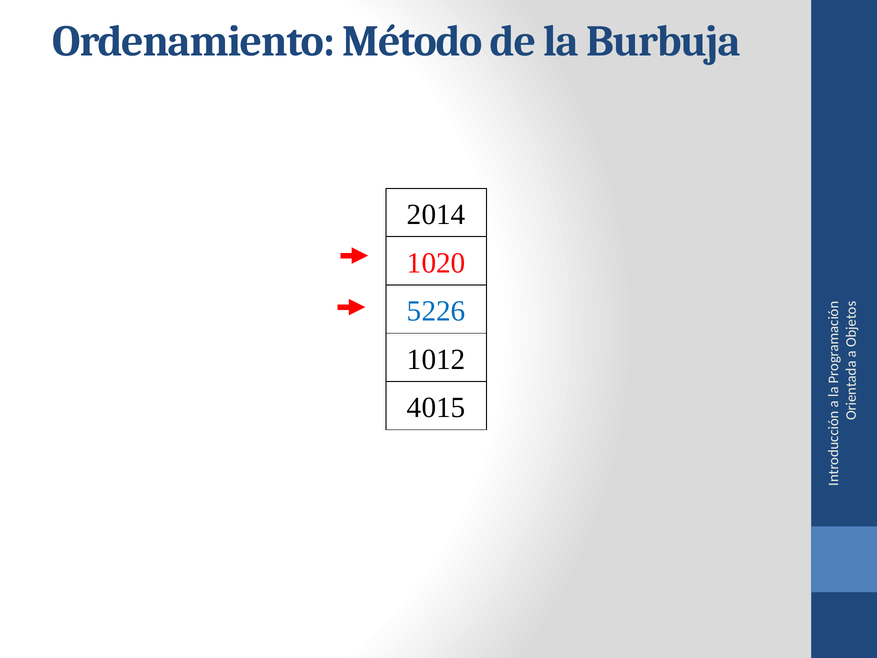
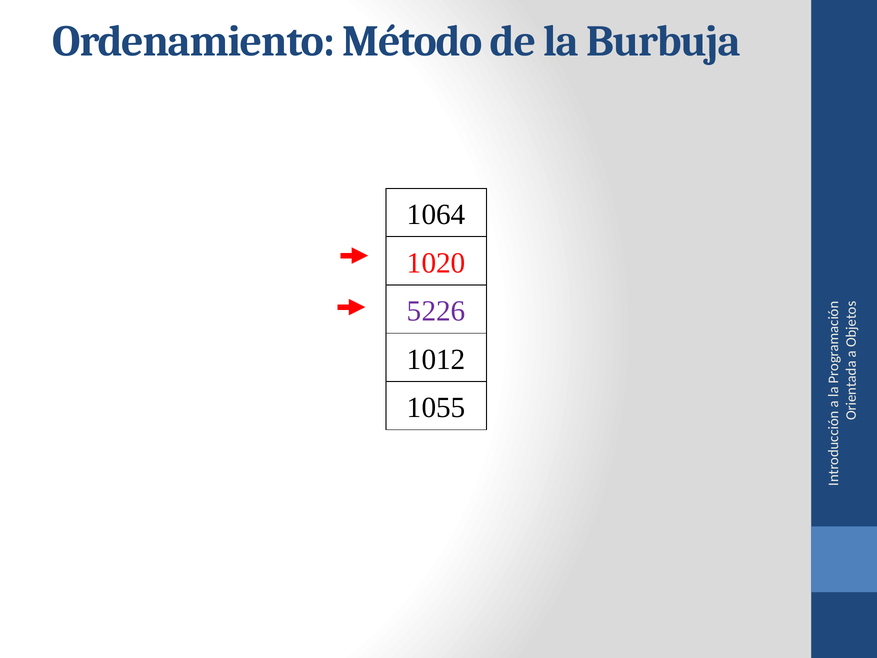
2014: 2014 -> 1064
5226 colour: blue -> purple
4015: 4015 -> 1055
